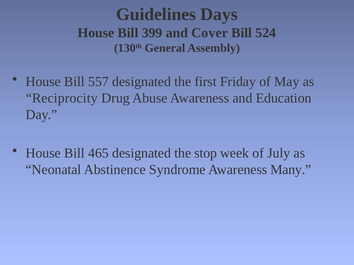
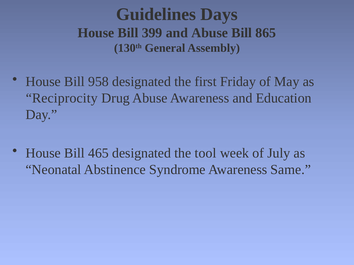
and Cover: Cover -> Abuse
524: 524 -> 865
557: 557 -> 958
stop: stop -> tool
Many: Many -> Same
